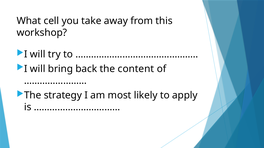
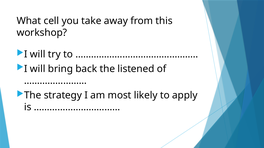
content: content -> listened
